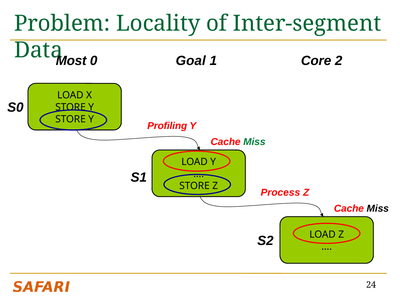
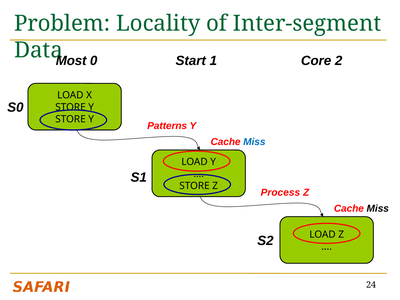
Goal: Goal -> Start
Profiling: Profiling -> Patterns
Miss at (254, 142) colour: green -> blue
